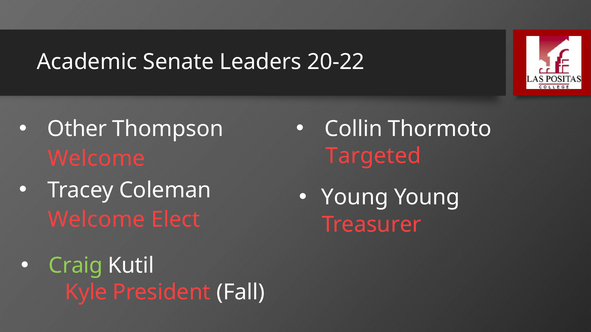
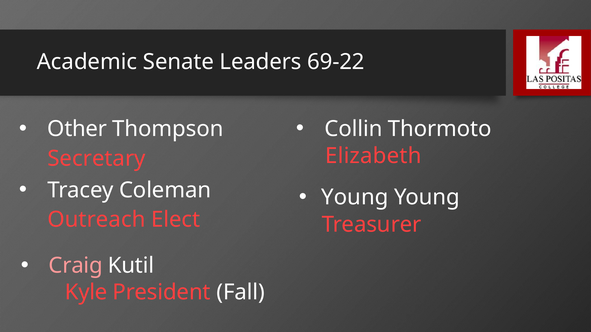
20-22: 20-22 -> 69-22
Targeted: Targeted -> Elizabeth
Welcome at (96, 159): Welcome -> Secretary
Welcome at (96, 220): Welcome -> Outreach
Craig colour: light green -> pink
